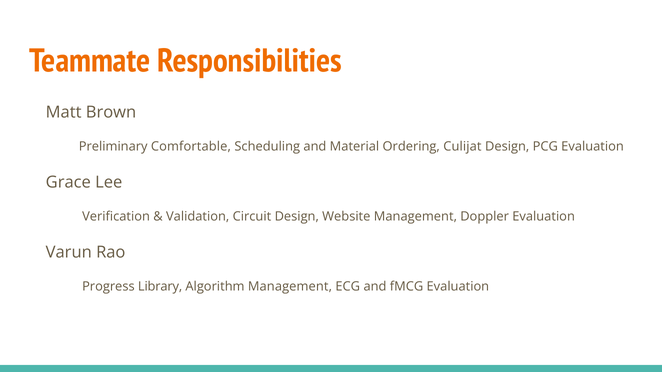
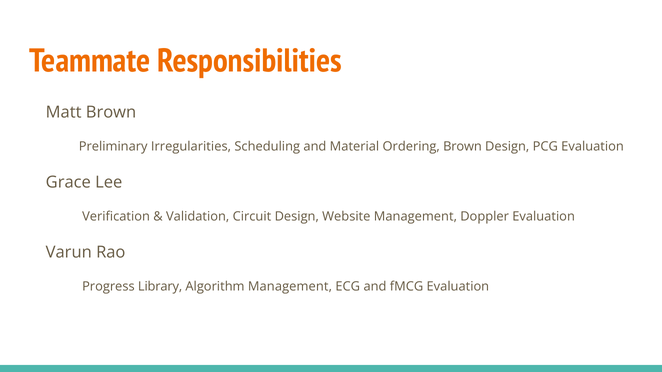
Comfortable: Comfortable -> Irregularities
Ordering Culijat: Culijat -> Brown
